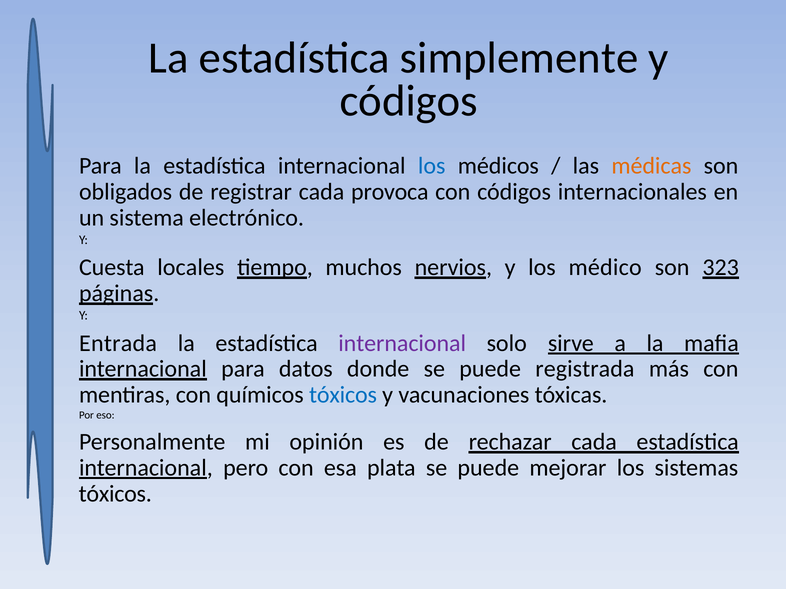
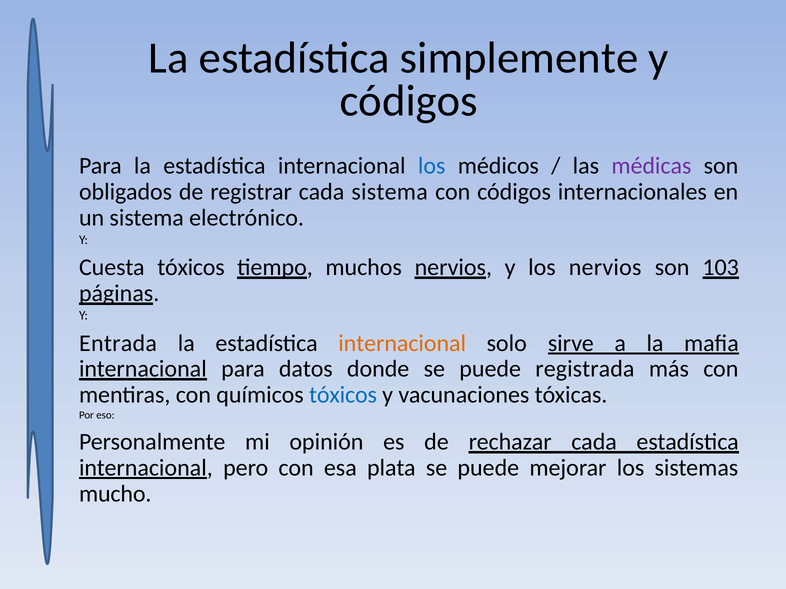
médicas colour: orange -> purple
cada provoca: provoca -> sistema
Cuesta locales: locales -> tóxicos
los médico: médico -> nervios
323: 323 -> 103
internacional at (402, 343) colour: purple -> orange
tóxicos at (115, 494): tóxicos -> mucho
